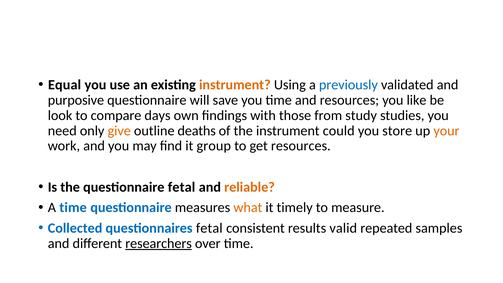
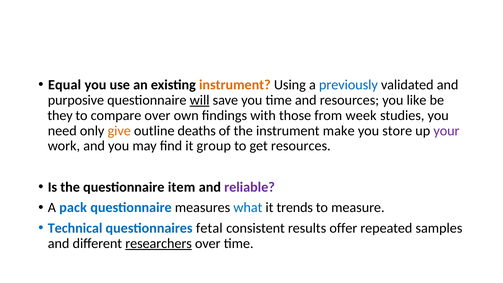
will underline: none -> present
look: look -> they
compare days: days -> over
study: study -> week
could: could -> make
your colour: orange -> purple
questionnaire fetal: fetal -> item
reliable colour: orange -> purple
A time: time -> pack
what colour: orange -> blue
timely: timely -> trends
Collected: Collected -> Technical
valid: valid -> offer
